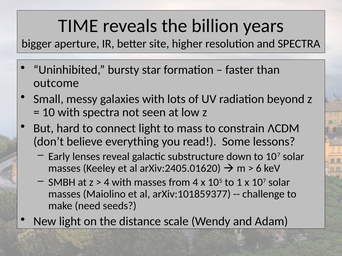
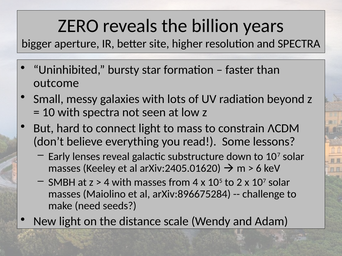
TIME: TIME -> ZERO
1: 1 -> 2
arXiv:101859377: arXiv:101859377 -> arXiv:896675284
